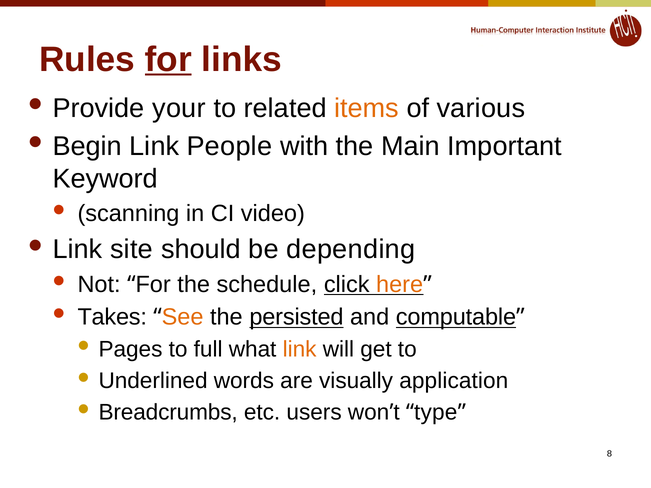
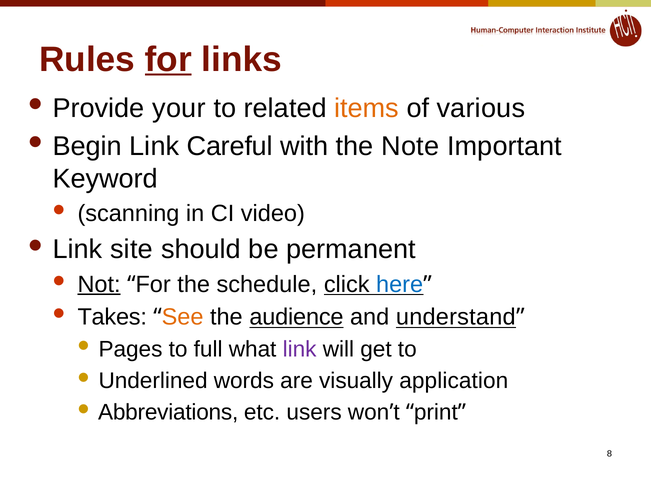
People: People -> Careful
Main: Main -> Note
depending: depending -> permanent
Not underline: none -> present
here colour: orange -> blue
persisted: persisted -> audience
computable: computable -> understand
link at (300, 349) colour: orange -> purple
Breadcrumbs: Breadcrumbs -> Abbreviations
type: type -> print
